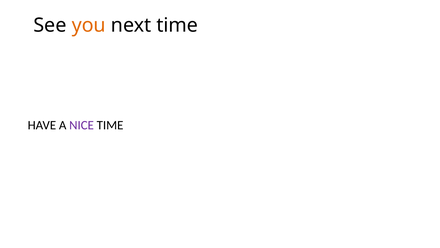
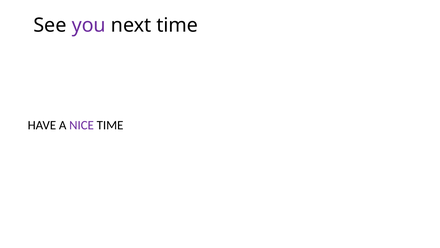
you colour: orange -> purple
